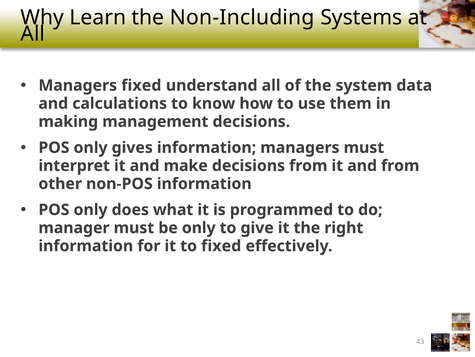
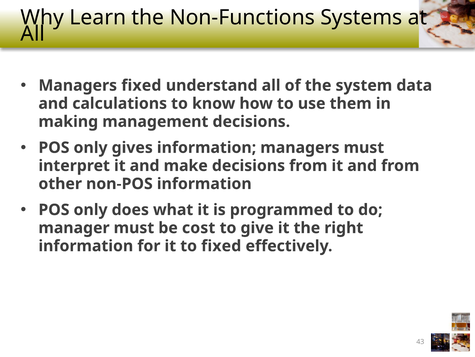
Non-Including: Non-Including -> Non-Functions
be only: only -> cost
